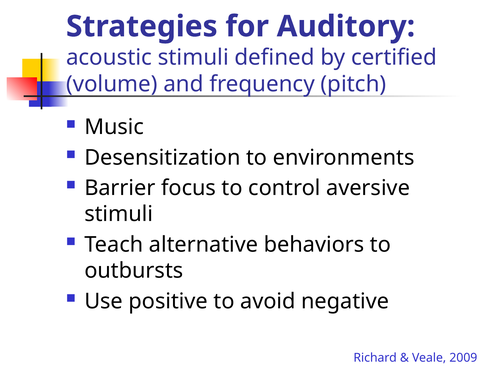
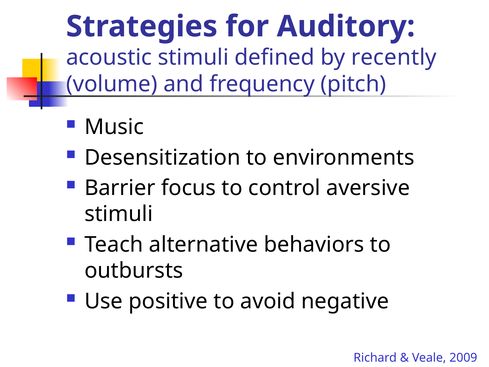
certified: certified -> recently
